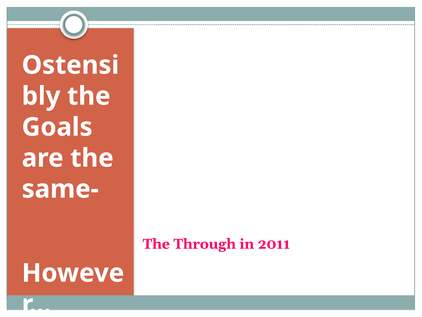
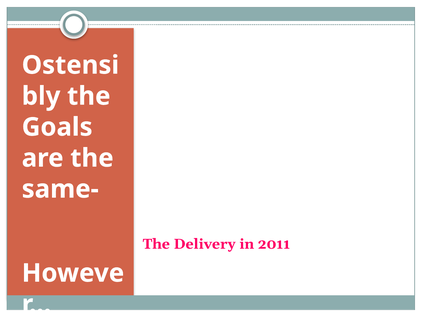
Through: Through -> Delivery
